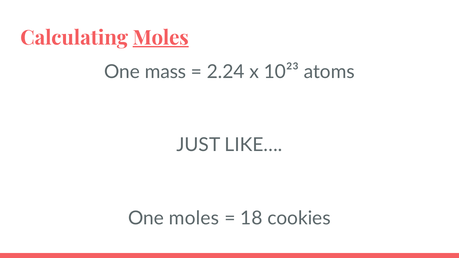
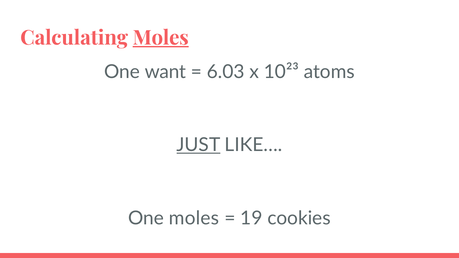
mass: mass -> want
2.24: 2.24 -> 6.03
JUST underline: none -> present
18: 18 -> 19
